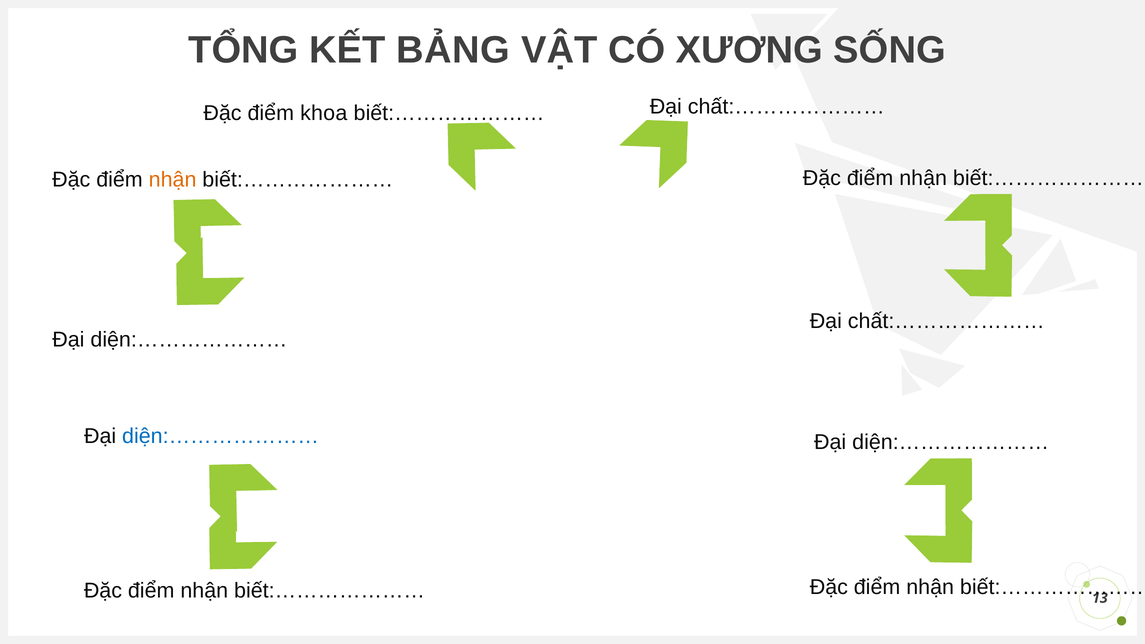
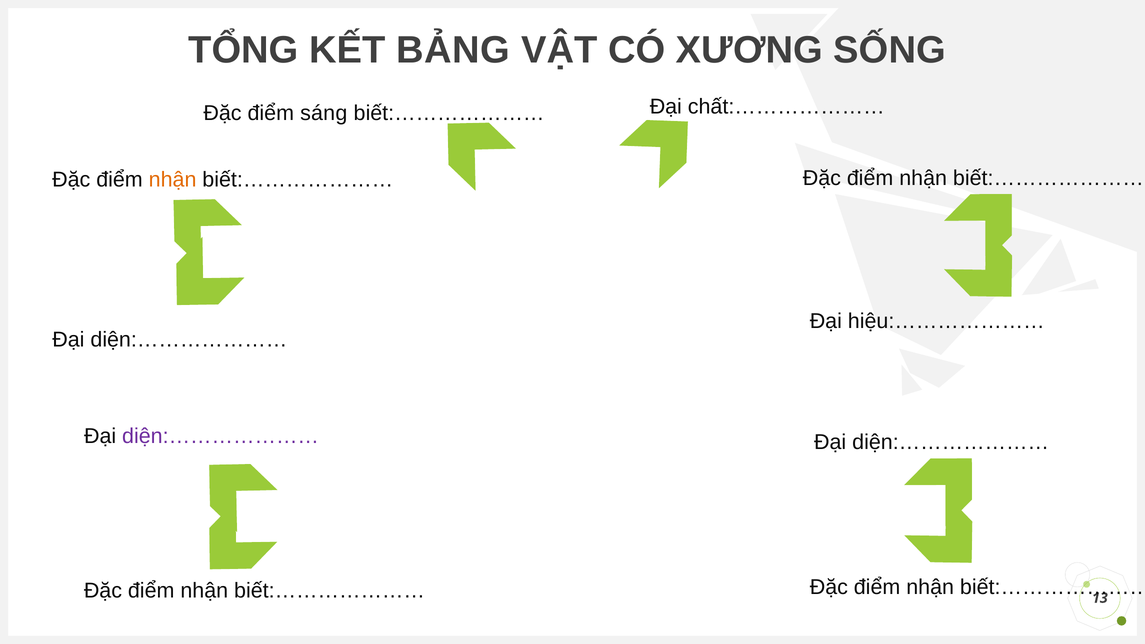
khoa: khoa -> sáng
chất:………………… at (946, 321): chất:………………… -> hiệu:…………………
diện:………………… at (221, 436) colour: blue -> purple
